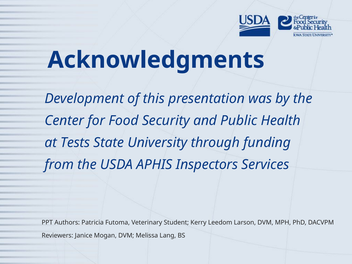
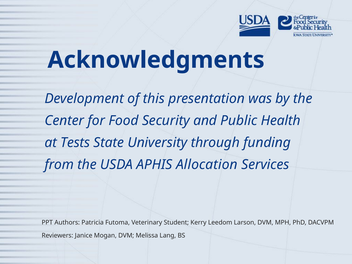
Inspectors: Inspectors -> Allocation
